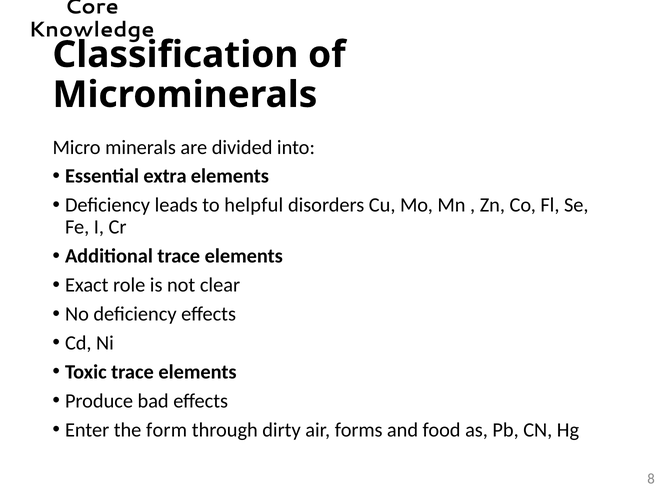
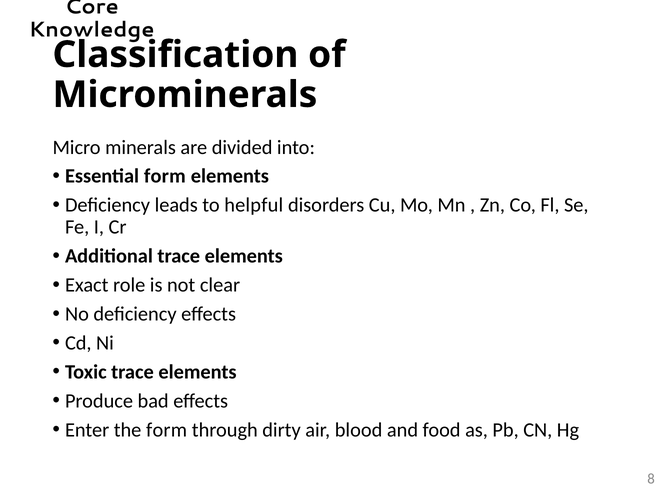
Essential extra: extra -> form
forms: forms -> blood
